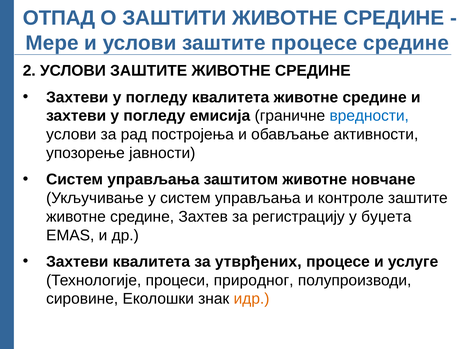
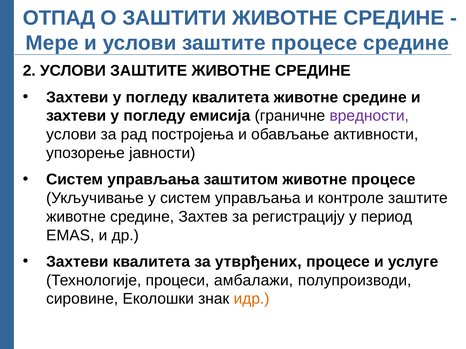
вредности colour: blue -> purple
животне новчане: новчане -> процесе
буџета: буџета -> период
природног: природног -> амбалажи
